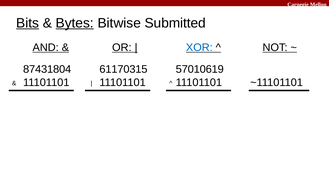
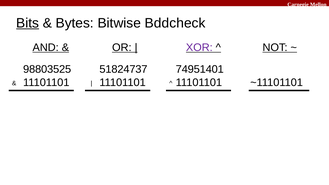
Bytes underline: present -> none
Submitted: Submitted -> Bddcheck
XOR colour: blue -> purple
87431804: 87431804 -> 98803525
61170315: 61170315 -> 51824737
57010619: 57010619 -> 74951401
